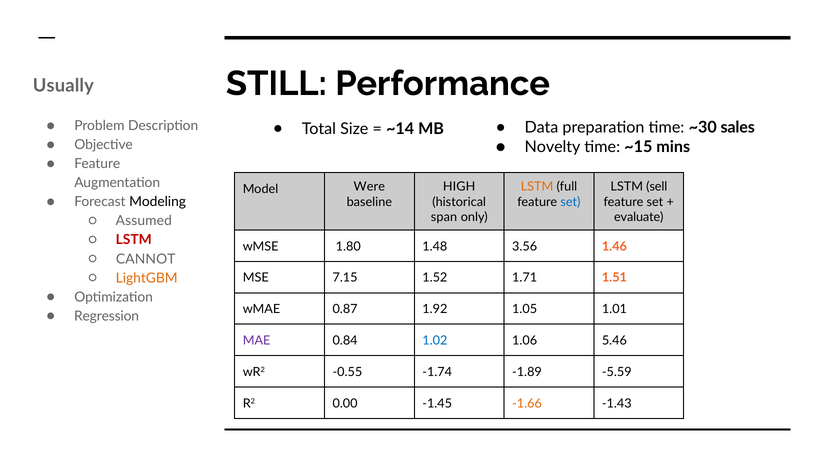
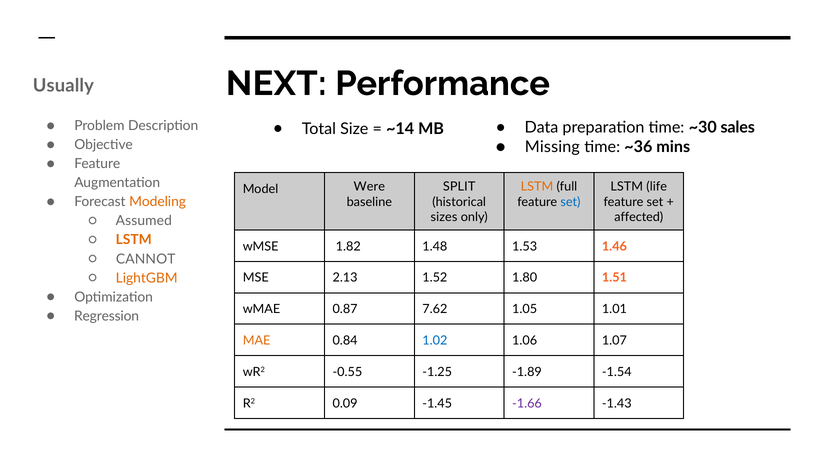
STILL: STILL -> NEXT
Novelty: Novelty -> Missing
~15: ~15 -> ~36
HIGH: HIGH -> SPLIT
sell: sell -> life
Modeling colour: black -> orange
span: span -> sizes
evaluate: evaluate -> affected
LSTM at (134, 240) colour: red -> orange
1.80: 1.80 -> 1.82
3.56: 3.56 -> 1.53
7.15: 7.15 -> 2.13
1.71: 1.71 -> 1.80
1.92: 1.92 -> 7.62
MAE colour: purple -> orange
5.46: 5.46 -> 1.07
-1.74: -1.74 -> -1.25
-5.59: -5.59 -> -1.54
0.00: 0.00 -> 0.09
-1.66 colour: orange -> purple
